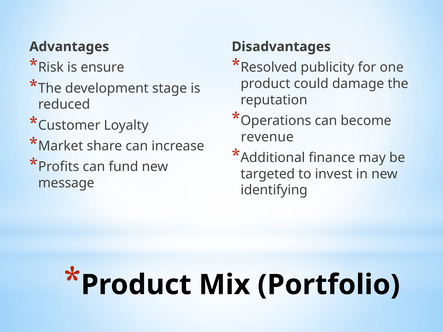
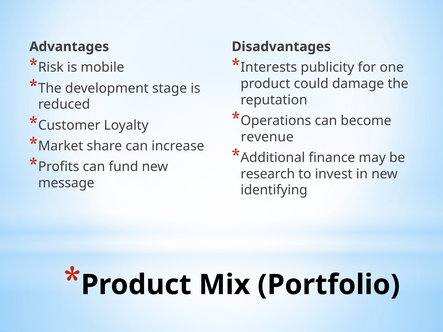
ensure: ensure -> mobile
Resolved: Resolved -> Interests
targeted: targeted -> research
